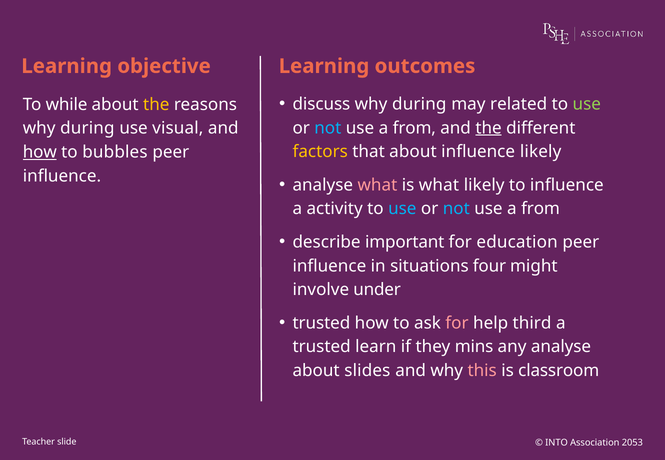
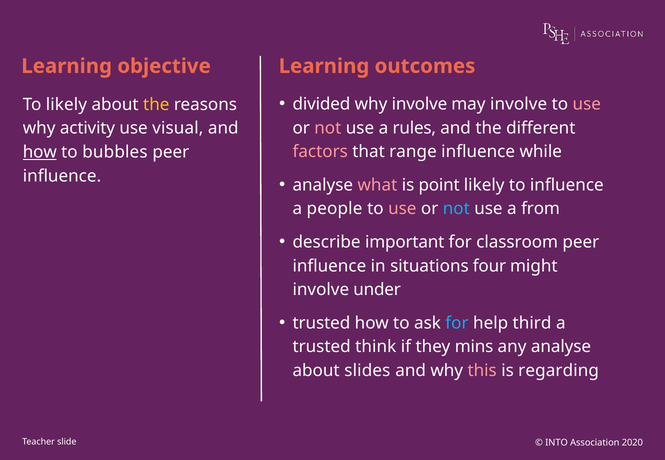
discuss: discuss -> divided
during at (419, 104): during -> involve
may related: related -> involve
use at (587, 104) colour: light green -> pink
To while: while -> likely
not at (328, 128) colour: light blue -> pink
from at (414, 128): from -> rules
the at (489, 128) underline: present -> none
during at (87, 128): during -> activity
factors colour: yellow -> pink
that about: about -> range
influence likely: likely -> while
is what: what -> point
activity: activity -> people
use at (402, 209) colour: light blue -> pink
education: education -> classroom
for at (457, 323) colour: pink -> light blue
learn: learn -> think
classroom: classroom -> regarding
2053: 2053 -> 2020
